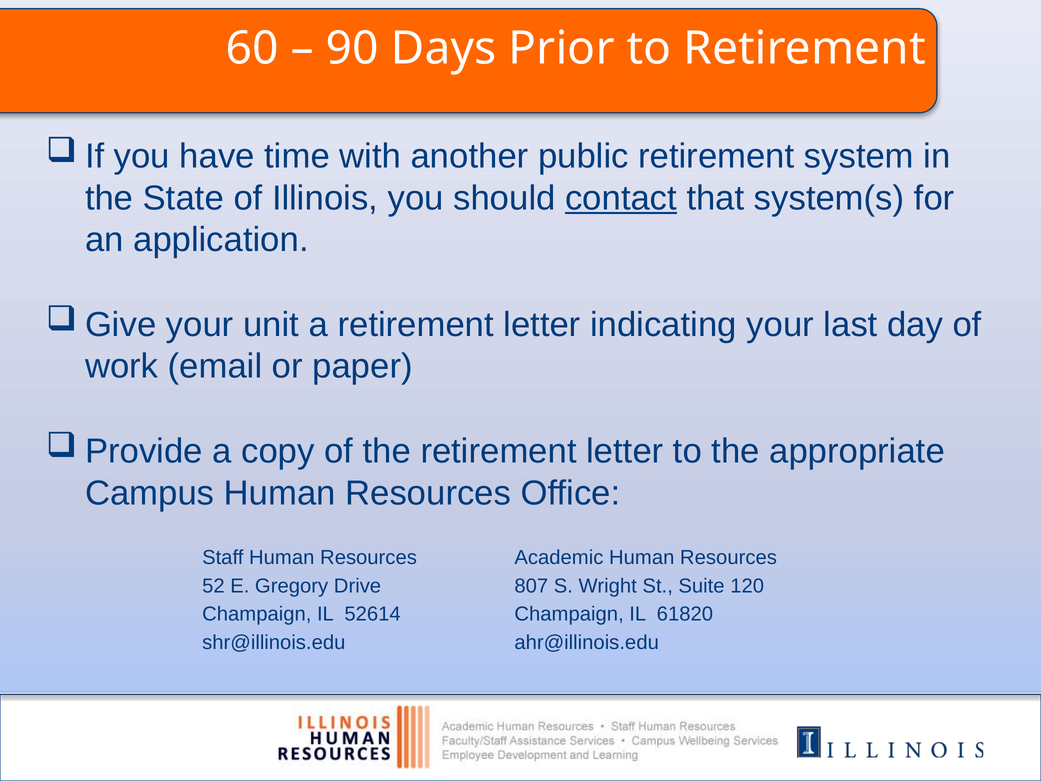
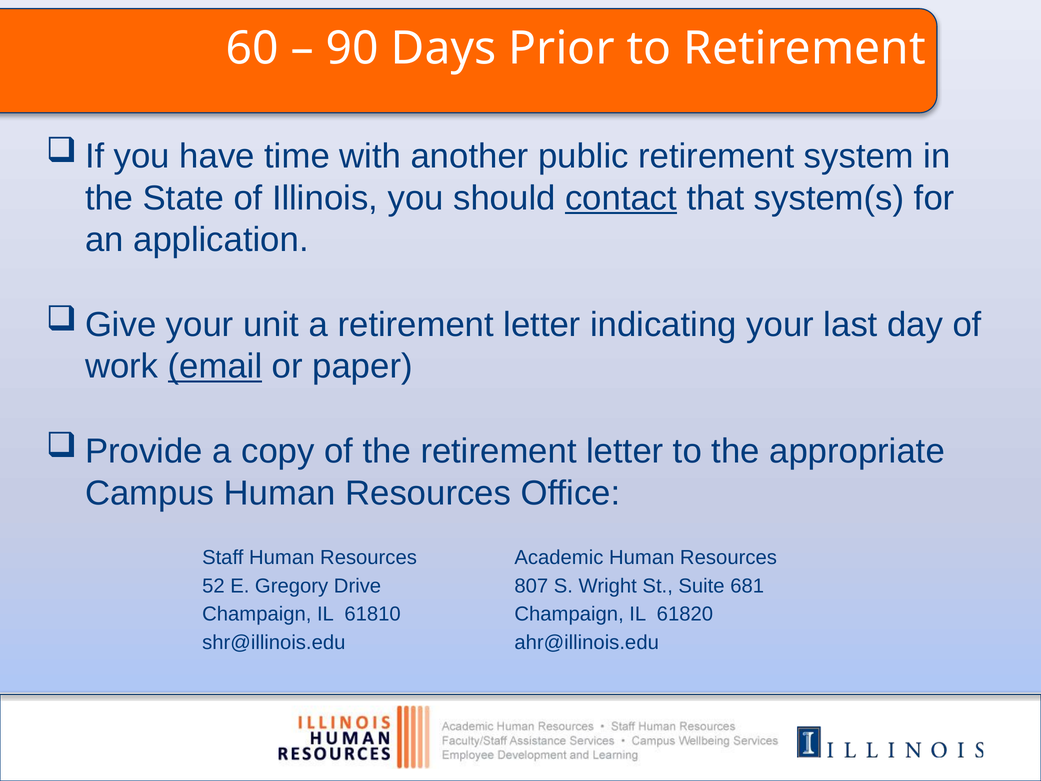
email underline: none -> present
120: 120 -> 681
52614: 52614 -> 61810
